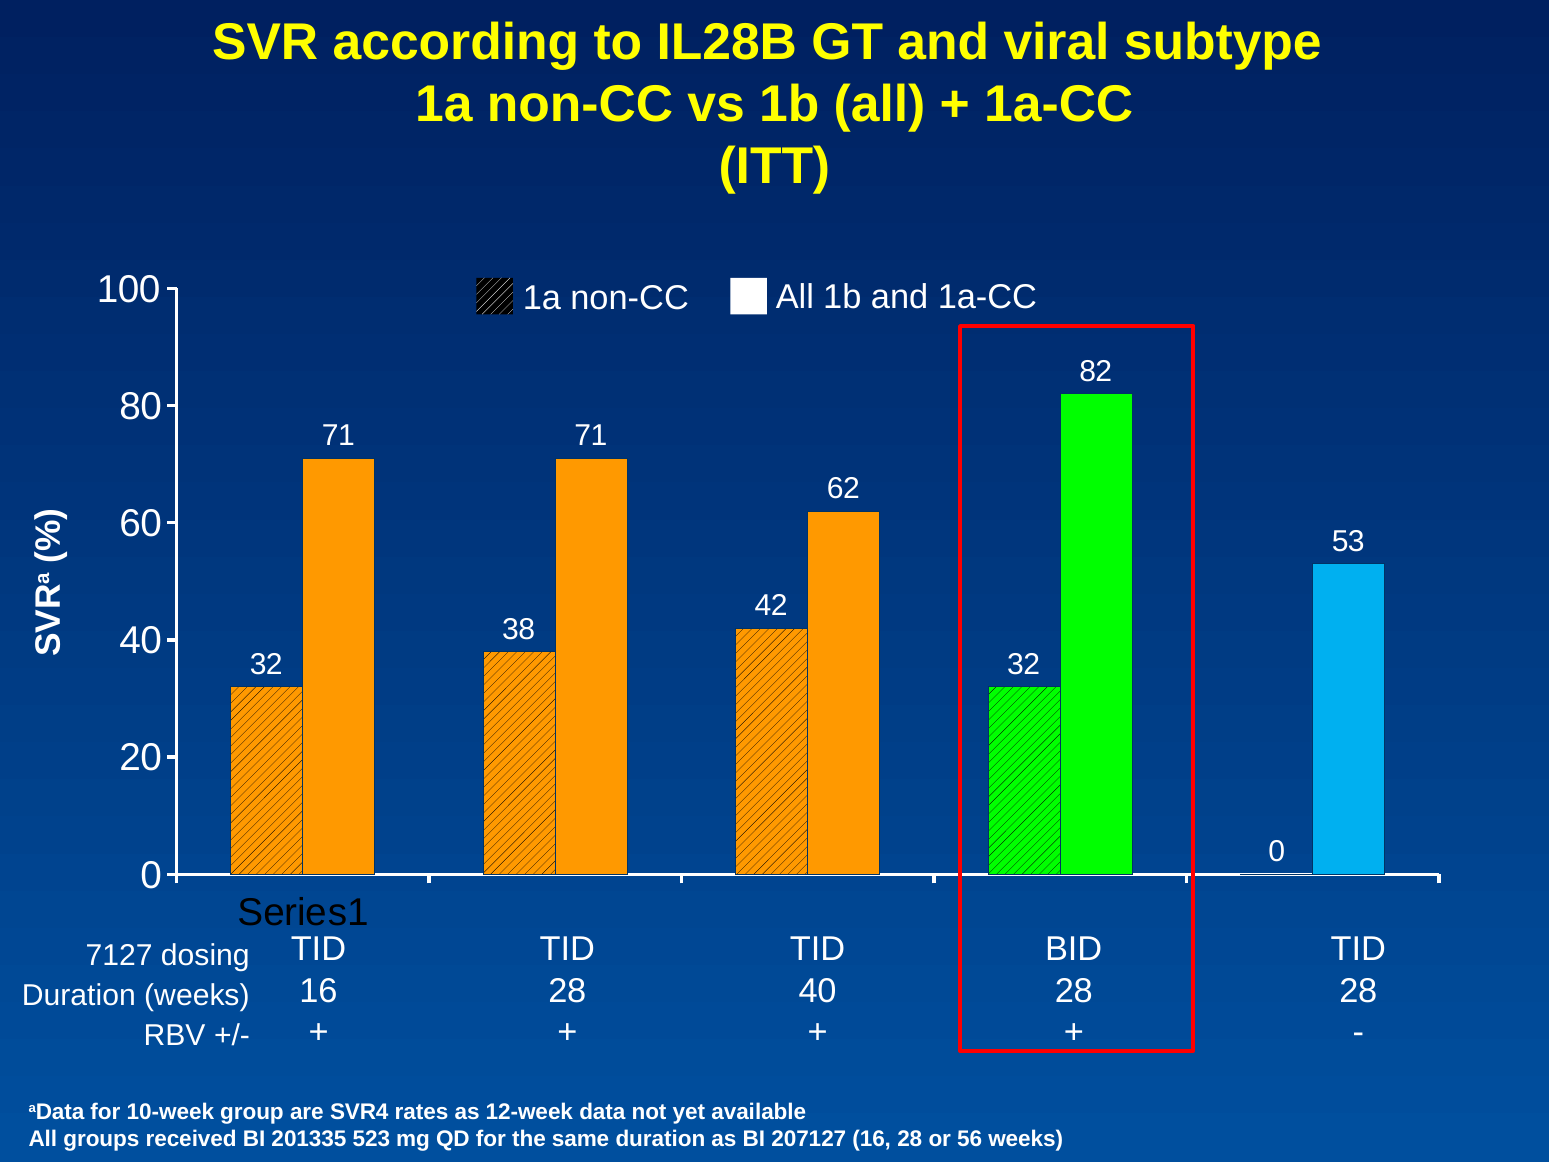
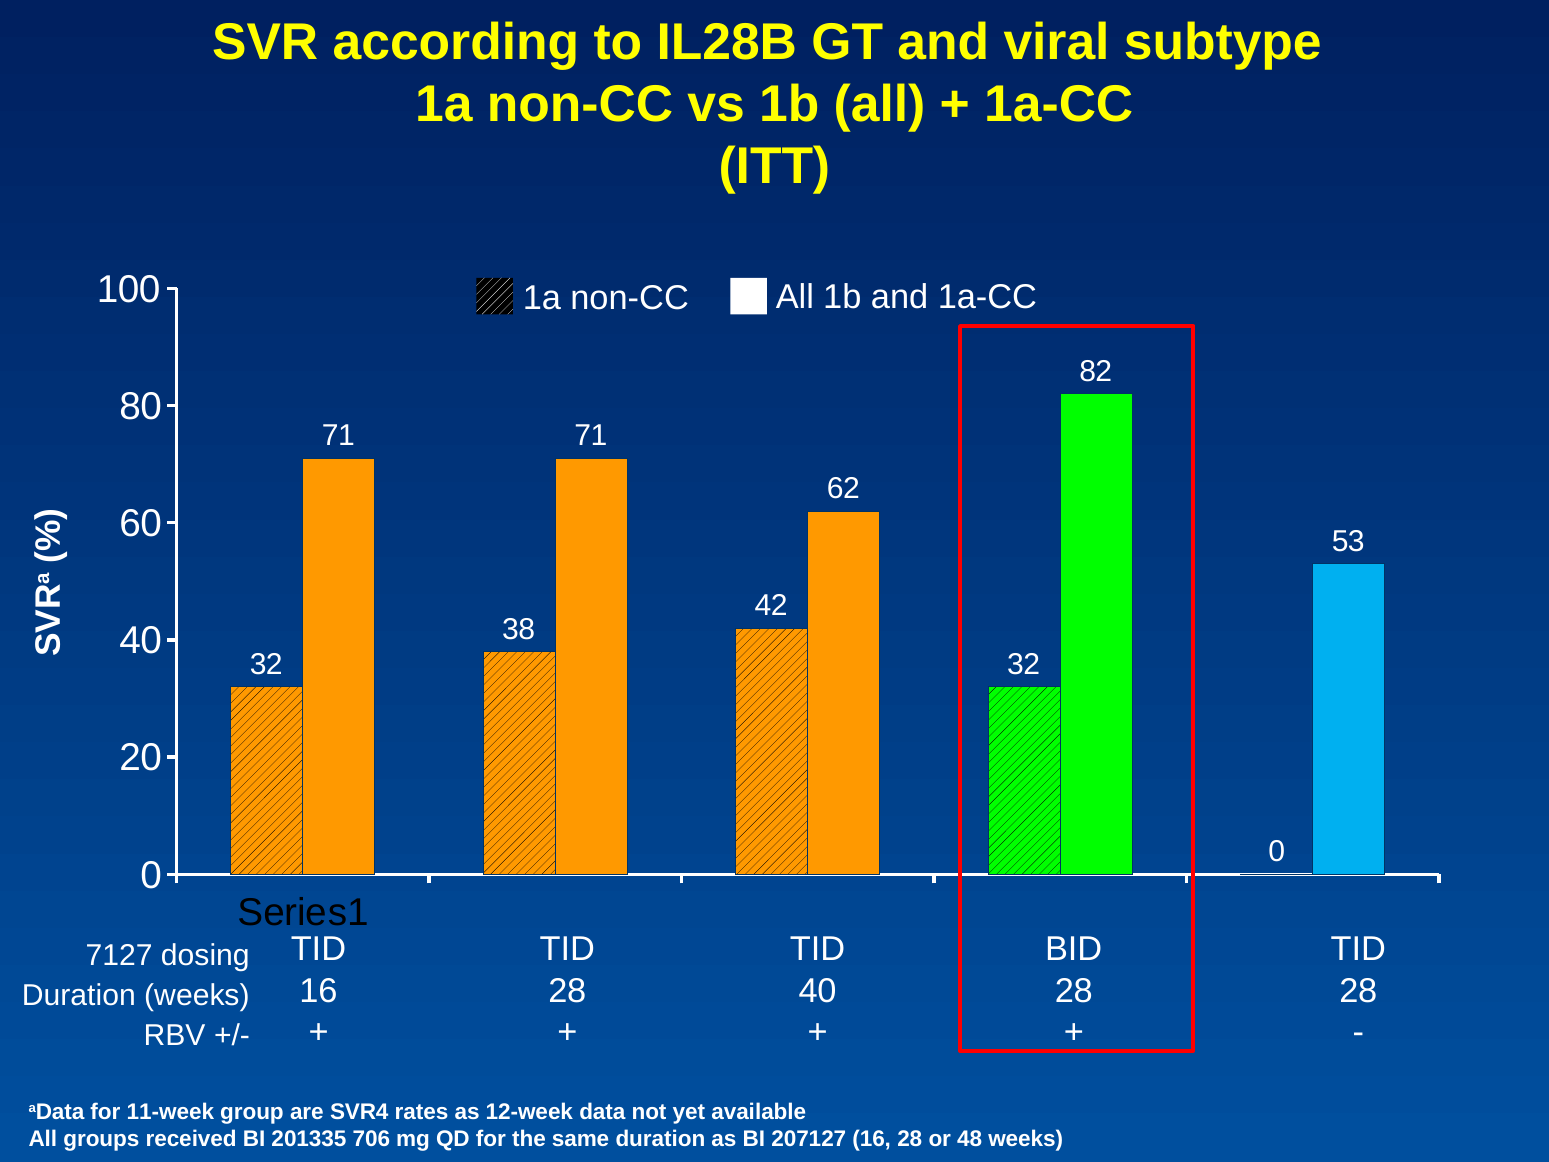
10-week: 10-week -> 11-week
523: 523 -> 706
56: 56 -> 48
